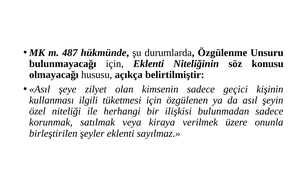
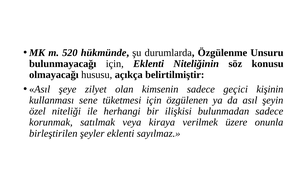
487: 487 -> 520
ilgili: ilgili -> sene
